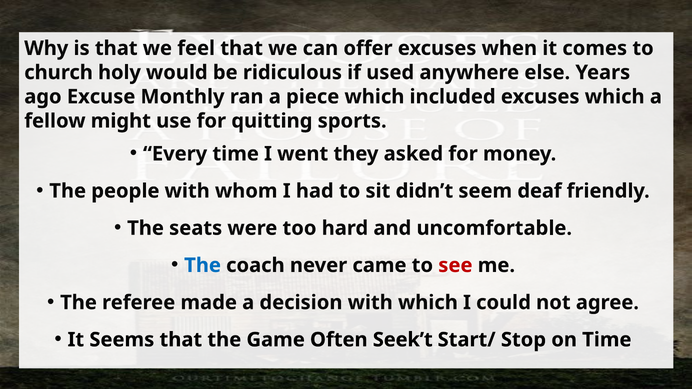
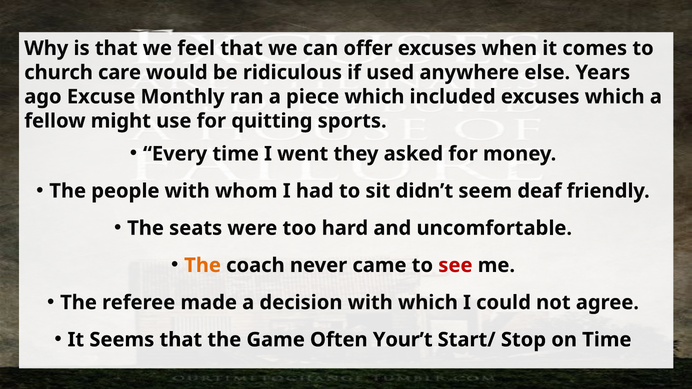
holy: holy -> care
The at (203, 266) colour: blue -> orange
Seek’t: Seek’t -> Your’t
